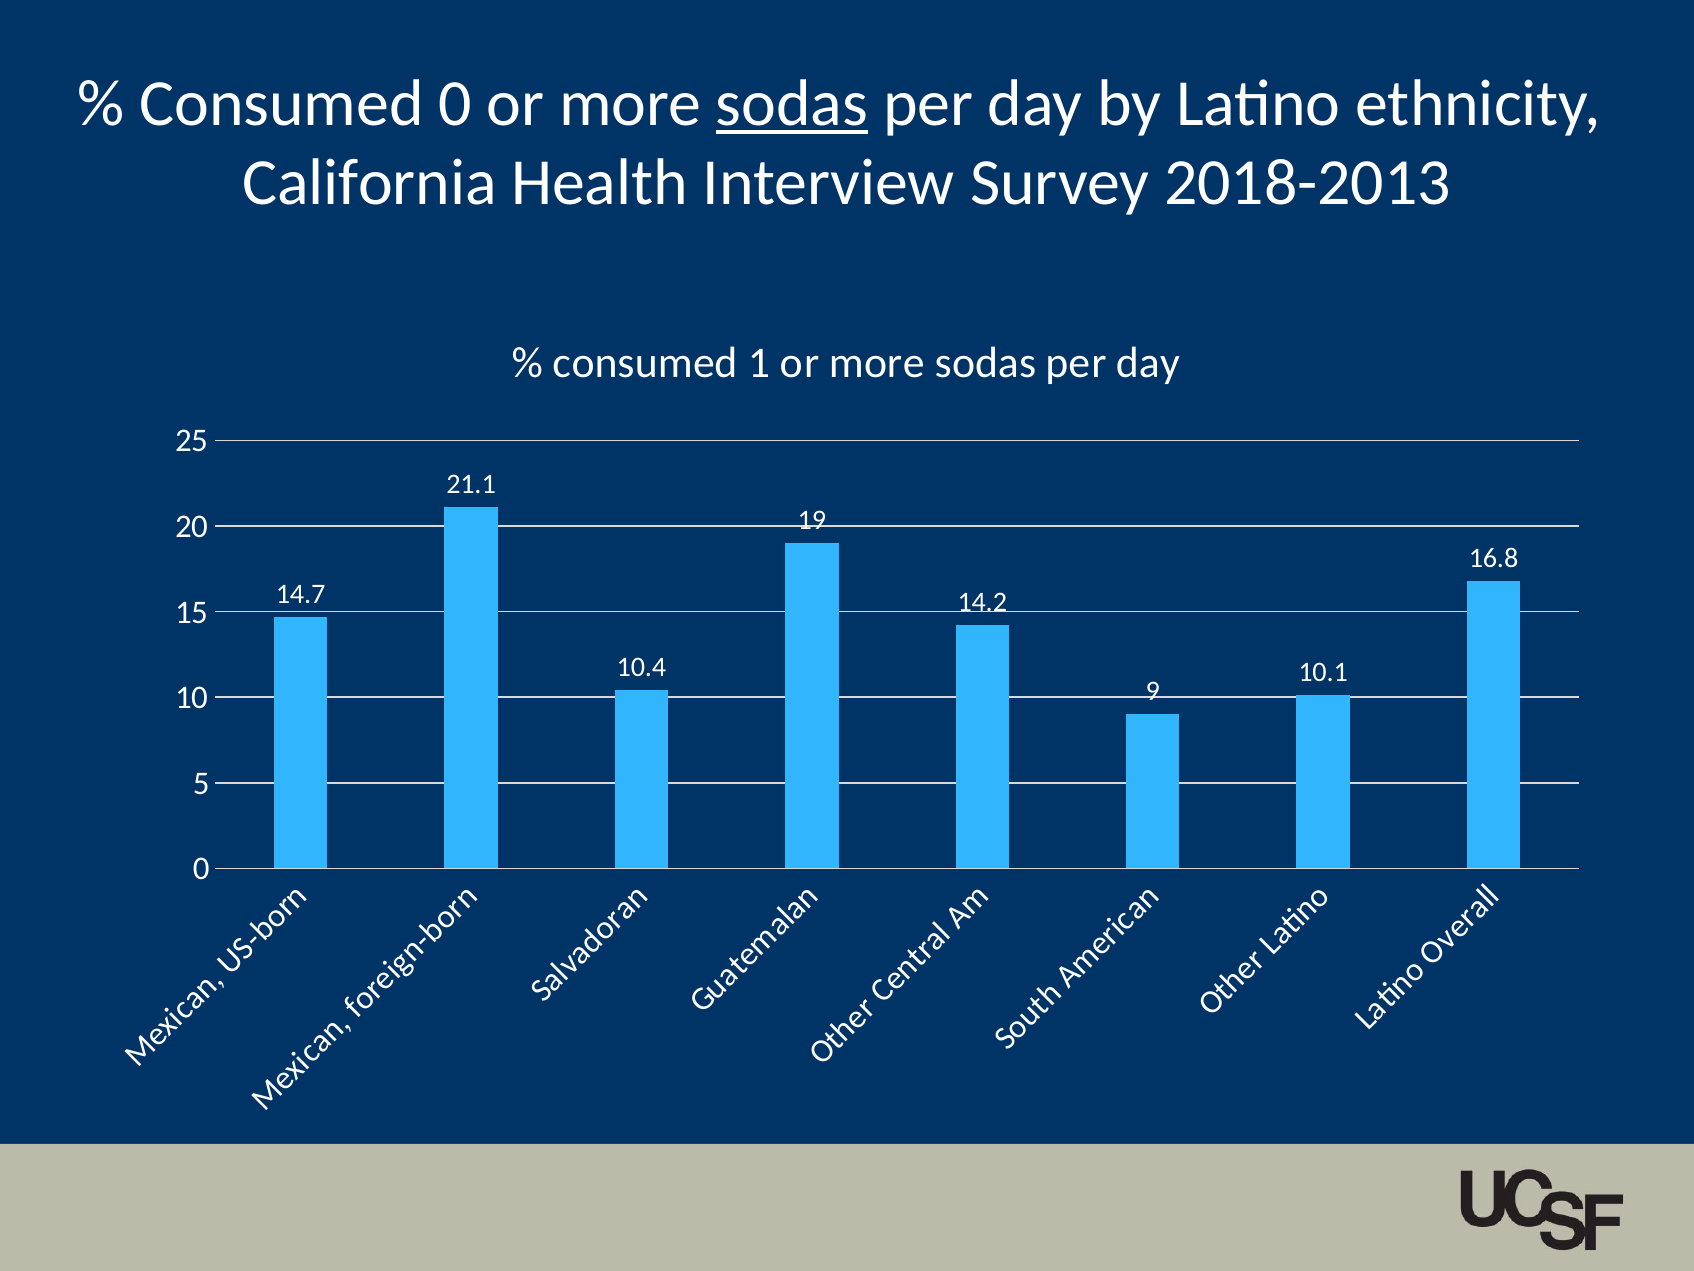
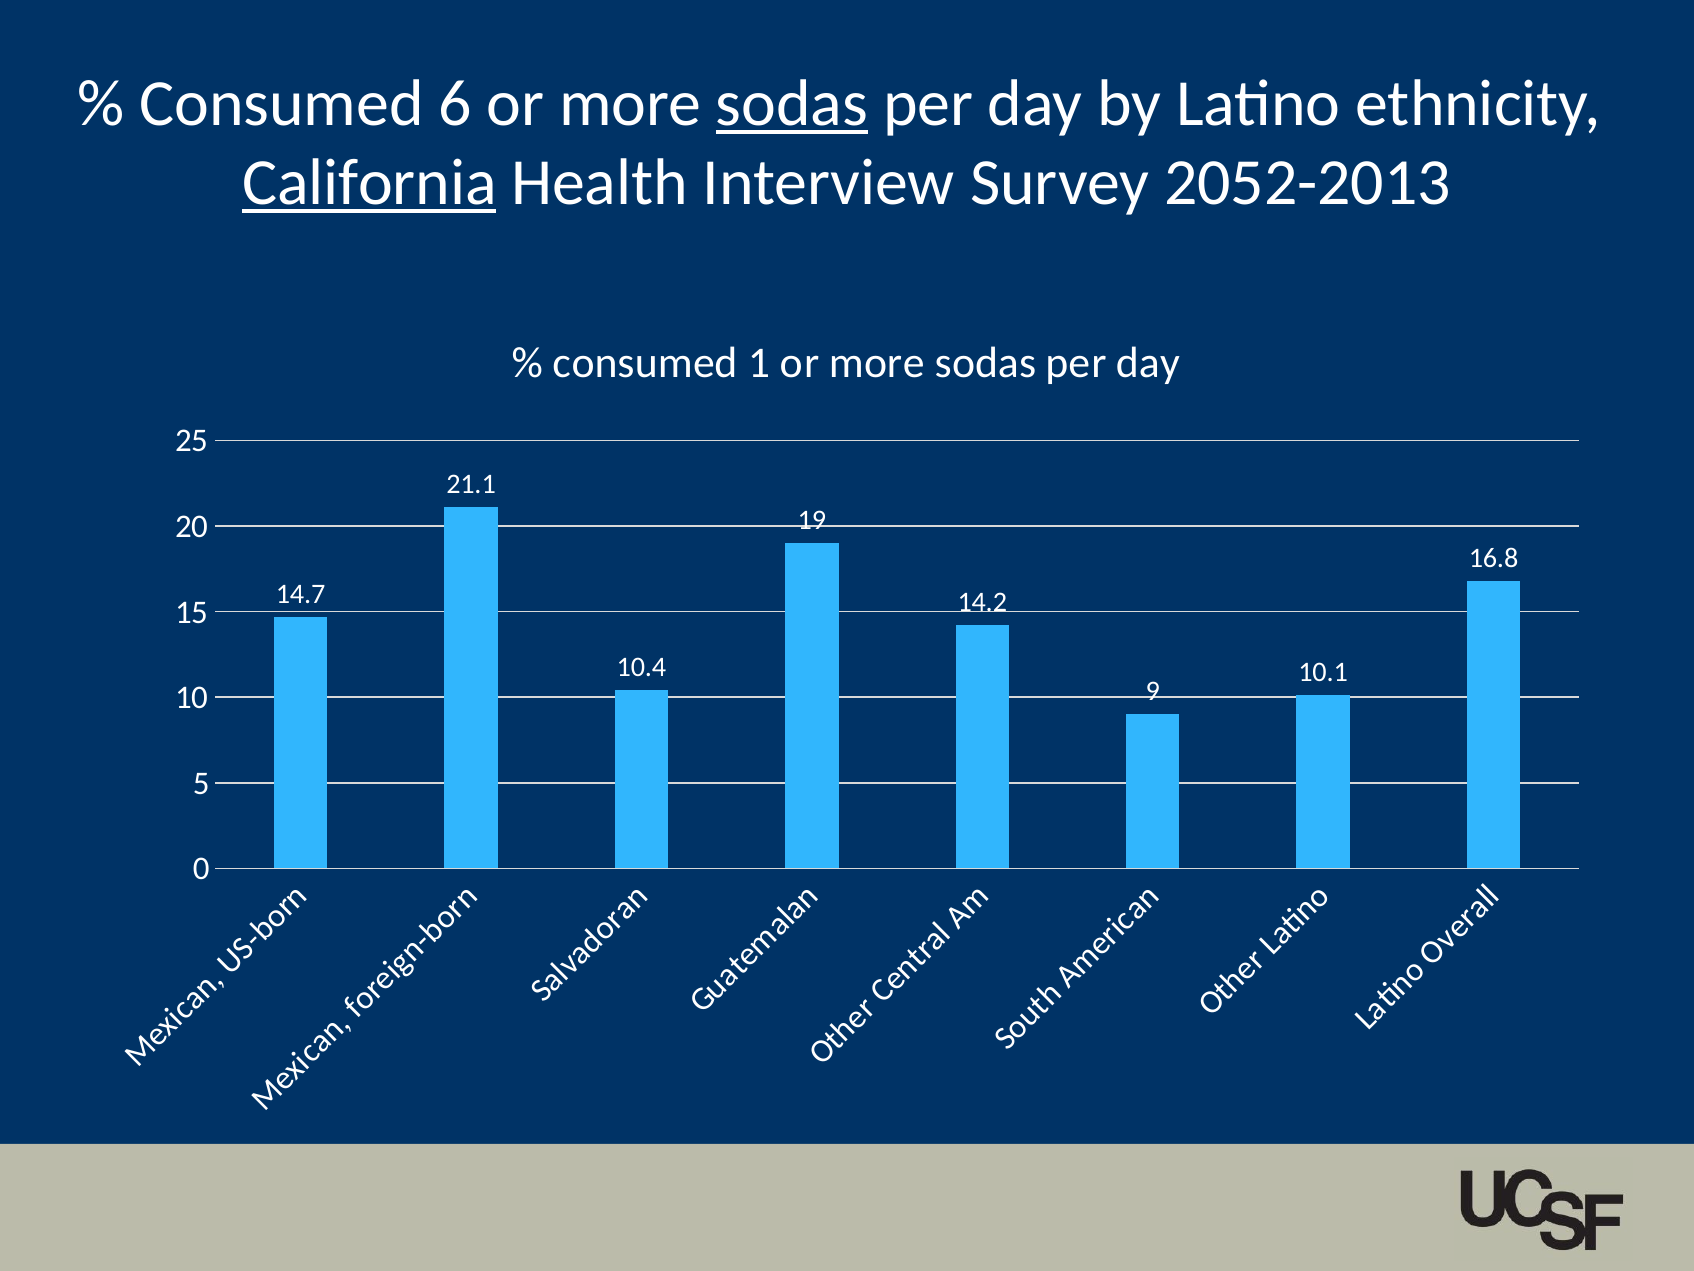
Consumed 0: 0 -> 6
California underline: none -> present
2018-2013: 2018-2013 -> 2052-2013
